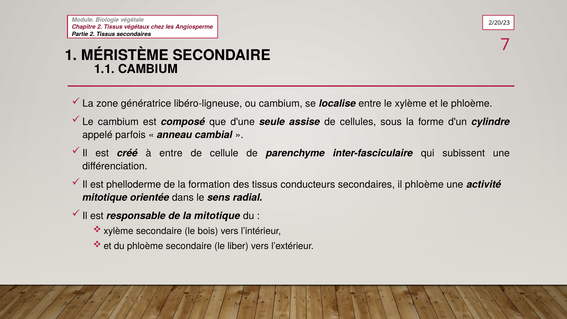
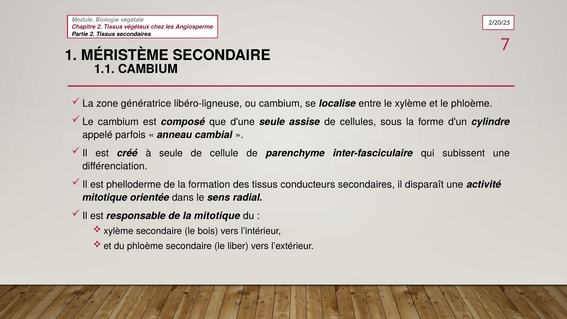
à entre: entre -> seule
il phloème: phloème -> disparaît
